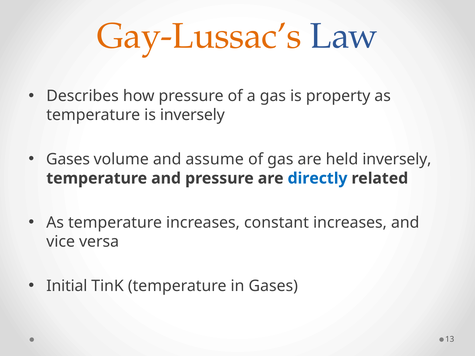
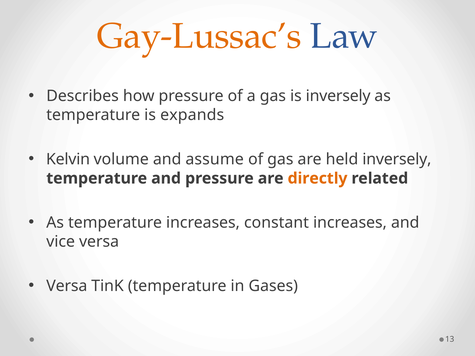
is property: property -> inversely
is inversely: inversely -> expands
Gases at (68, 159): Gases -> Kelvin
directly colour: blue -> orange
Initial at (67, 286): Initial -> Versa
